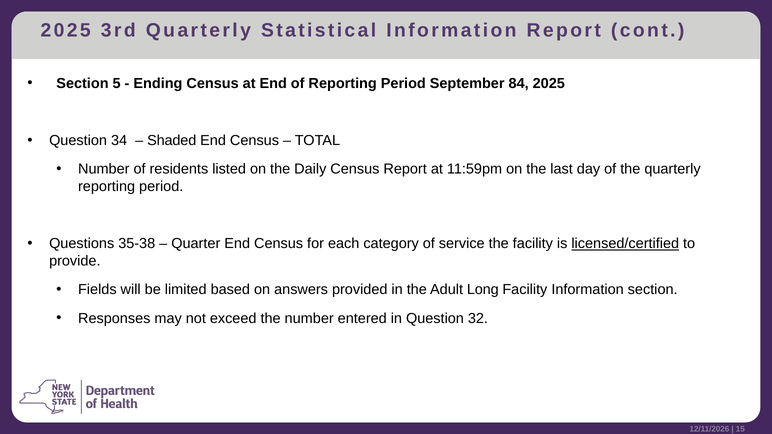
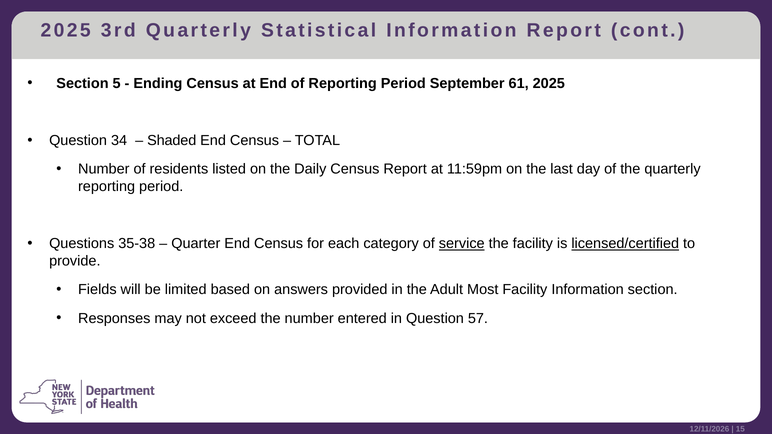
84: 84 -> 61
service underline: none -> present
Long: Long -> Most
32: 32 -> 57
